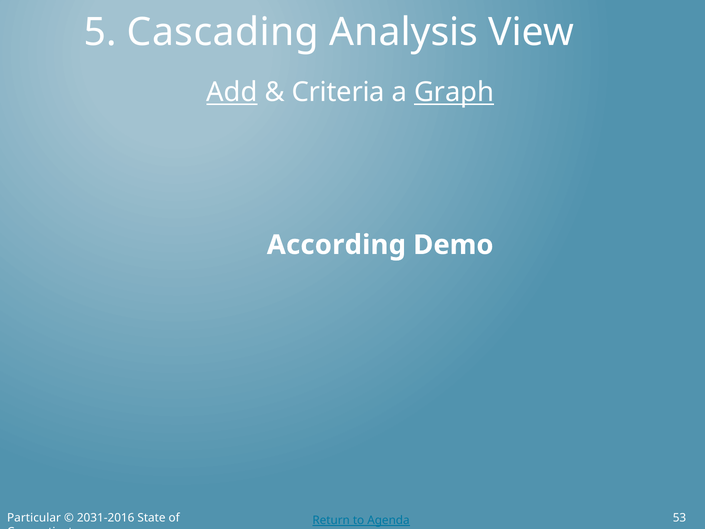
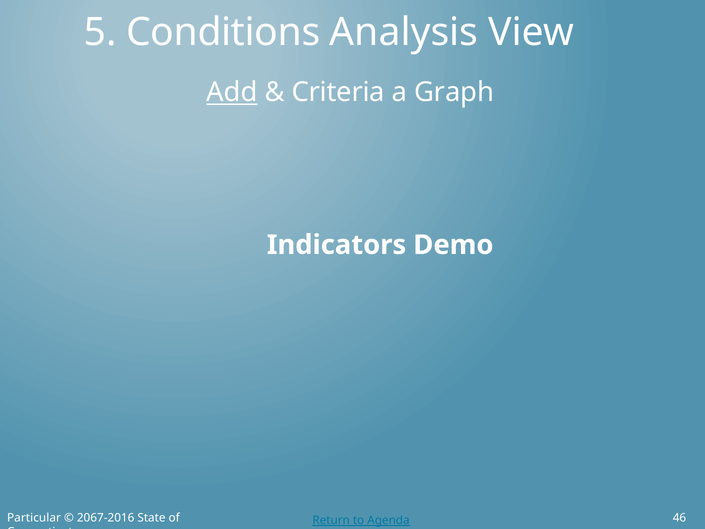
Cascading: Cascading -> Conditions
Graph underline: present -> none
According: According -> Indicators
2031-2016: 2031-2016 -> 2067-2016
53: 53 -> 46
